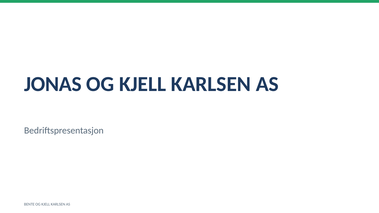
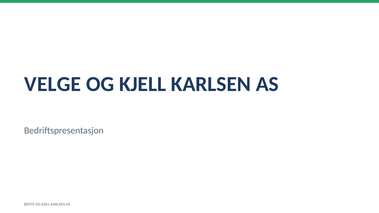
JONAS: JONAS -> VELGE
